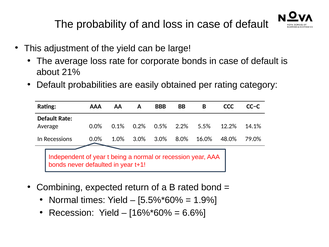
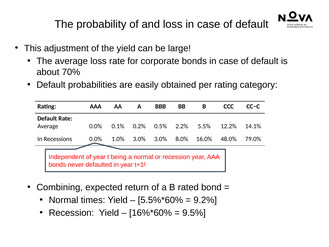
21%: 21% -> 70%
1.9%: 1.9% -> 9.2%
6.6%: 6.6% -> 9.5%
